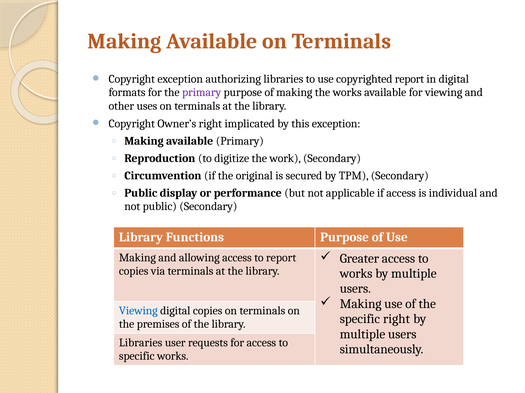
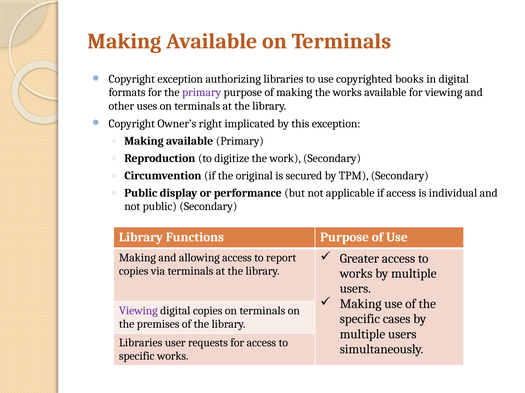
copyrighted report: report -> books
Viewing at (138, 311) colour: blue -> purple
specific right: right -> cases
